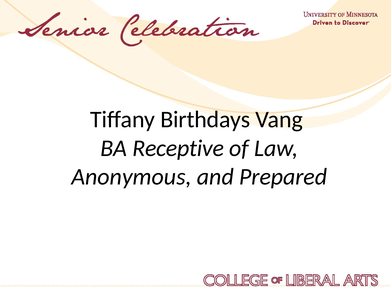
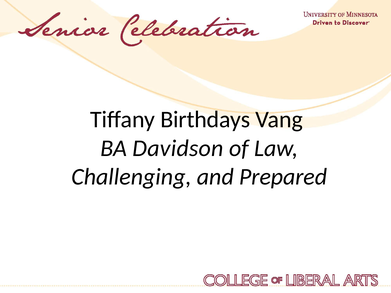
Receptive: Receptive -> Davidson
Anonymous: Anonymous -> Challenging
